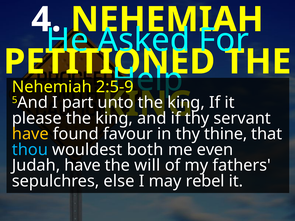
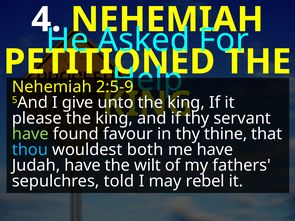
part: part -> give
have at (30, 134) colour: yellow -> light green
me even: even -> have
will: will -> wilt
else: else -> told
